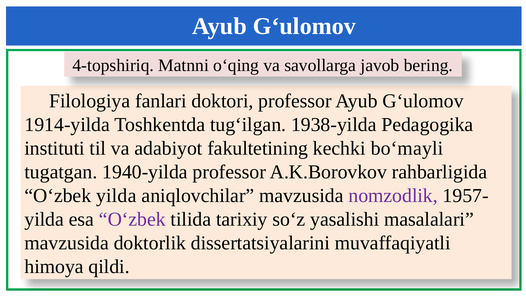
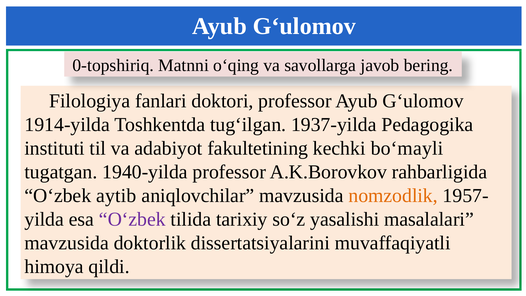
4-topshiriq: 4-topshiriq -> 0-topshiriq
1938-yilda: 1938-yilda -> 1937-yilda
O‘zbek yilda: yilda -> aytib
nomzodlik colour: purple -> orange
